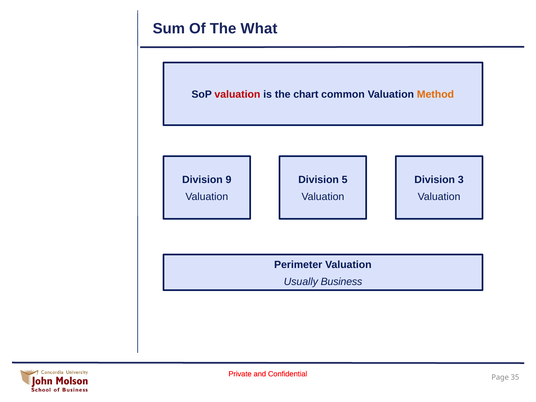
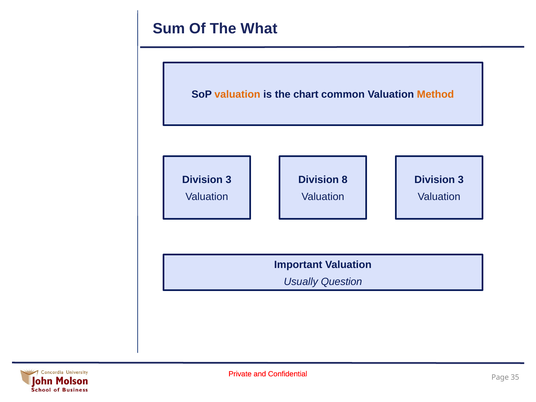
valuation at (237, 95) colour: red -> orange
9 at (229, 180): 9 -> 3
5: 5 -> 8
Perimeter: Perimeter -> Important
Business: Business -> Question
